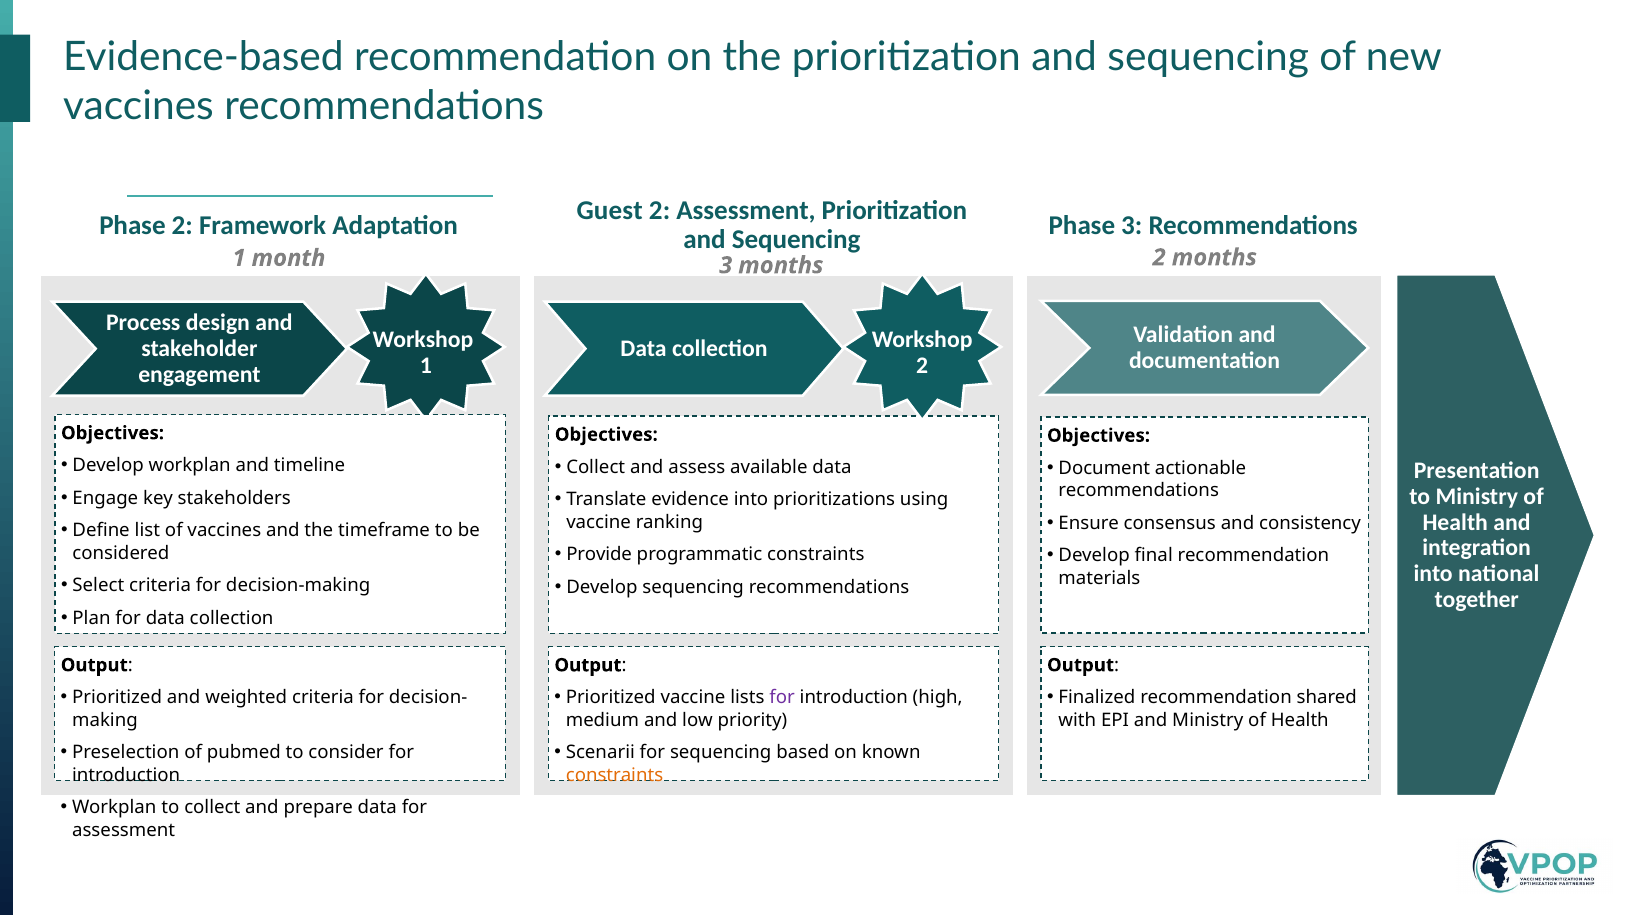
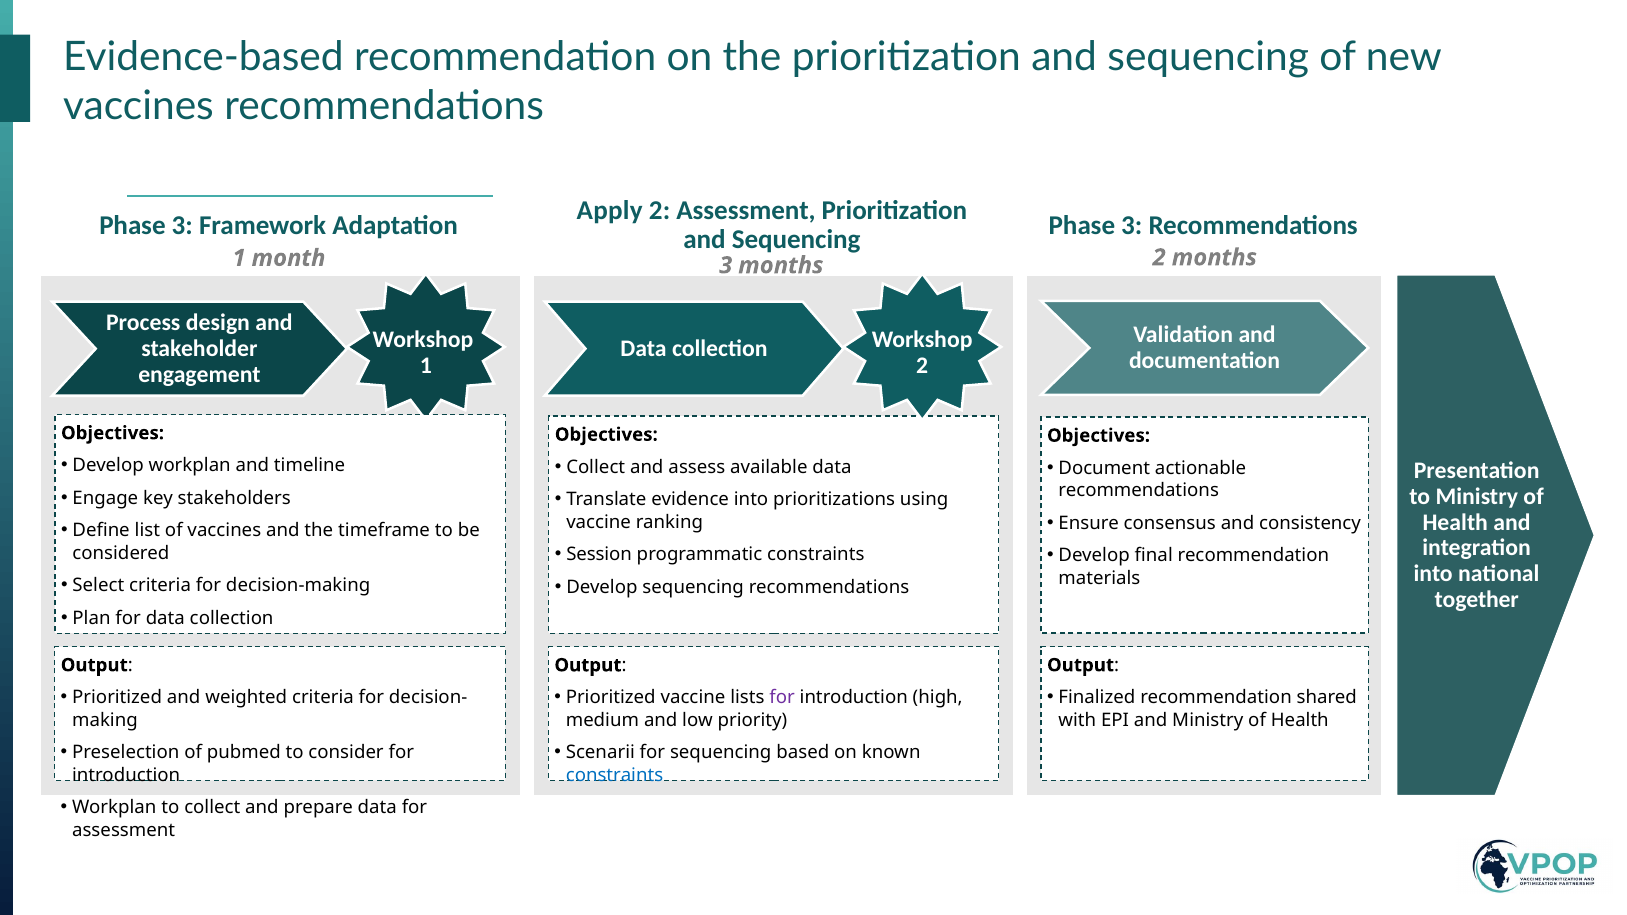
Guest: Guest -> Apply
2 at (182, 226): 2 -> 3
Provide: Provide -> Session
constraints at (615, 775) colour: orange -> blue
